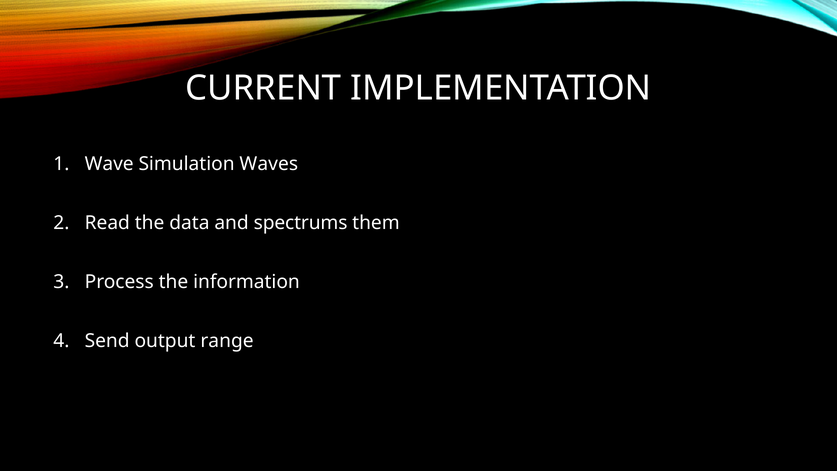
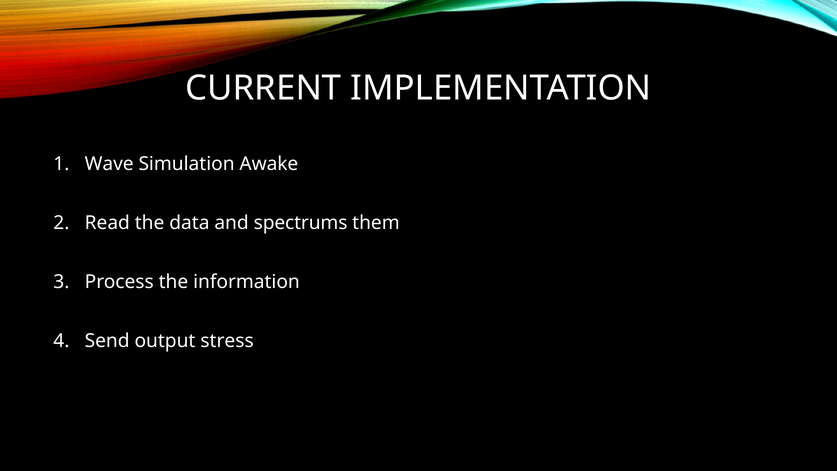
Waves: Waves -> Awake
range: range -> stress
